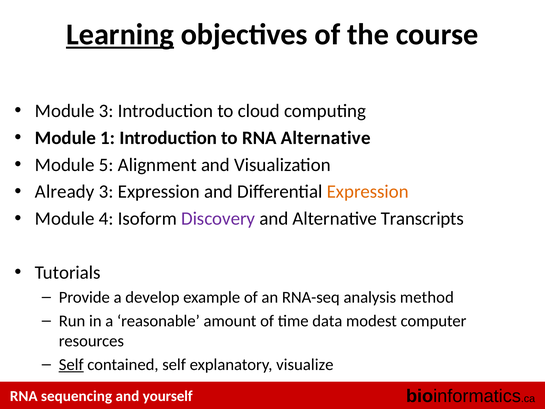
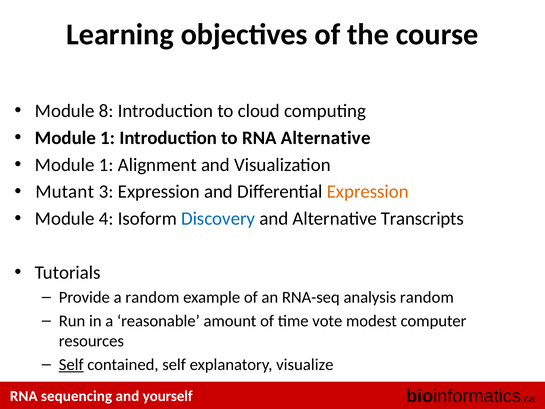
Learning underline: present -> none
Module 3: 3 -> 8
5 at (106, 165): 5 -> 1
Already: Already -> Mutant
Discovery colour: purple -> blue
a develop: develop -> random
analysis method: method -> random
data: data -> vote
